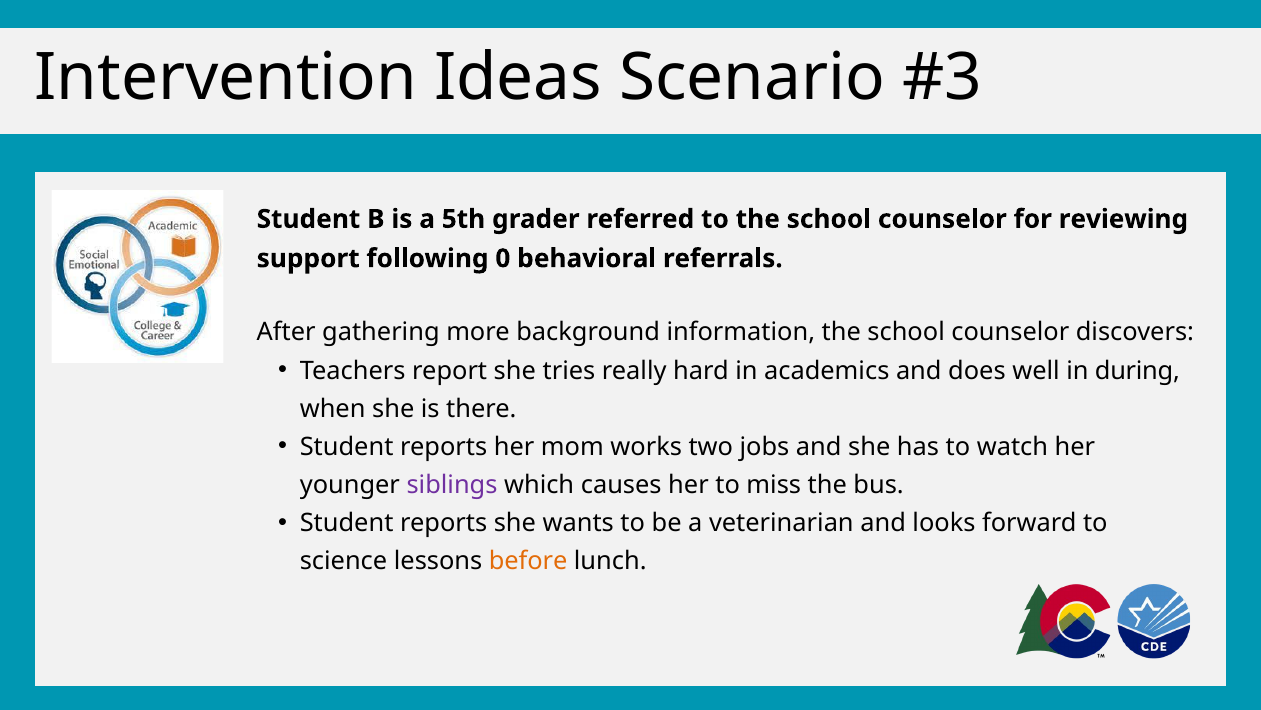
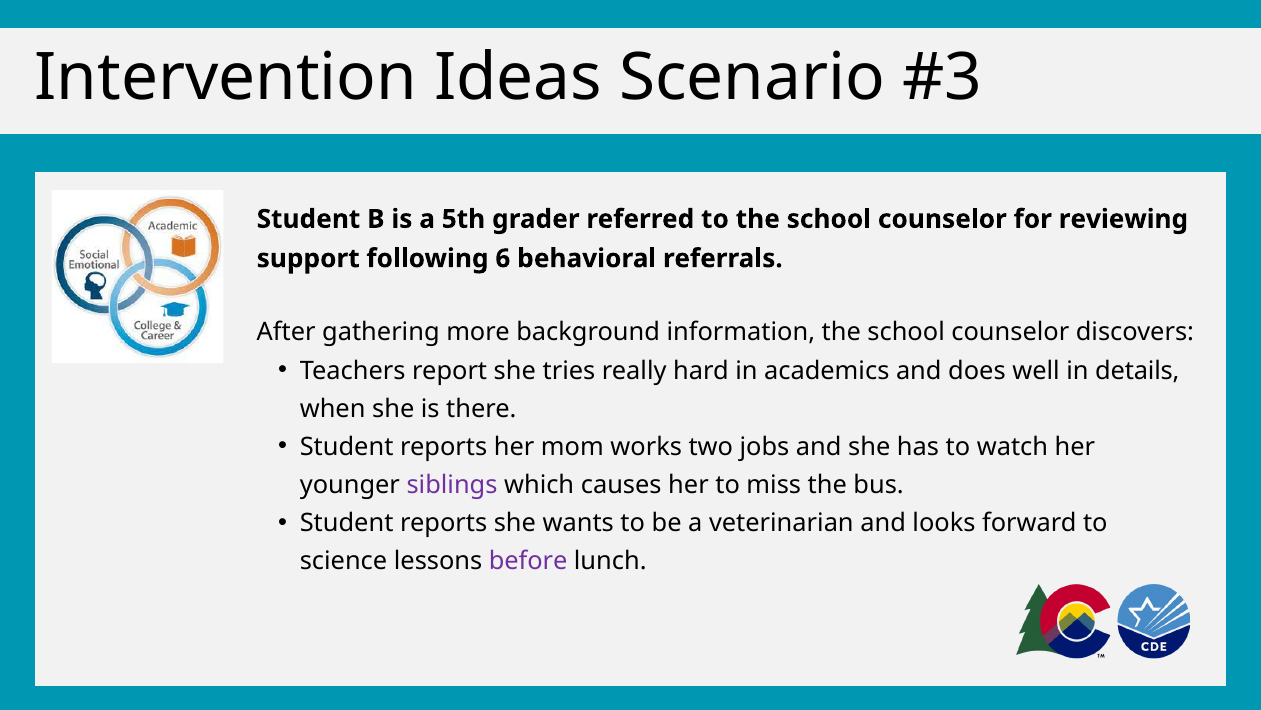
0: 0 -> 6
during: during -> details
before colour: orange -> purple
